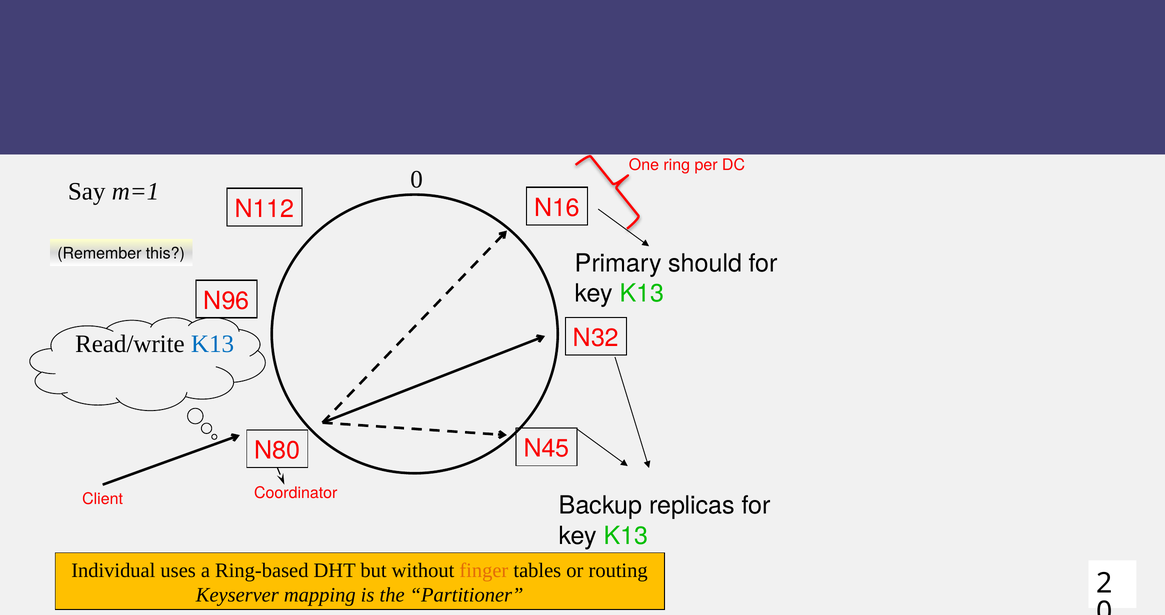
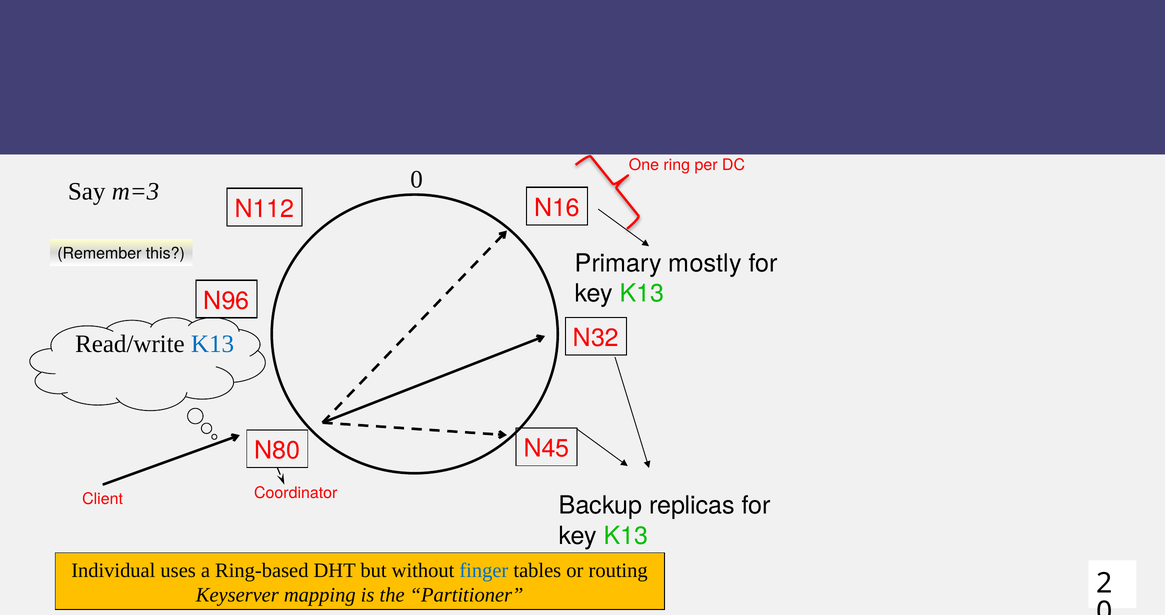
m=1: m=1 -> m=3
should: should -> mostly
finger colour: orange -> blue
